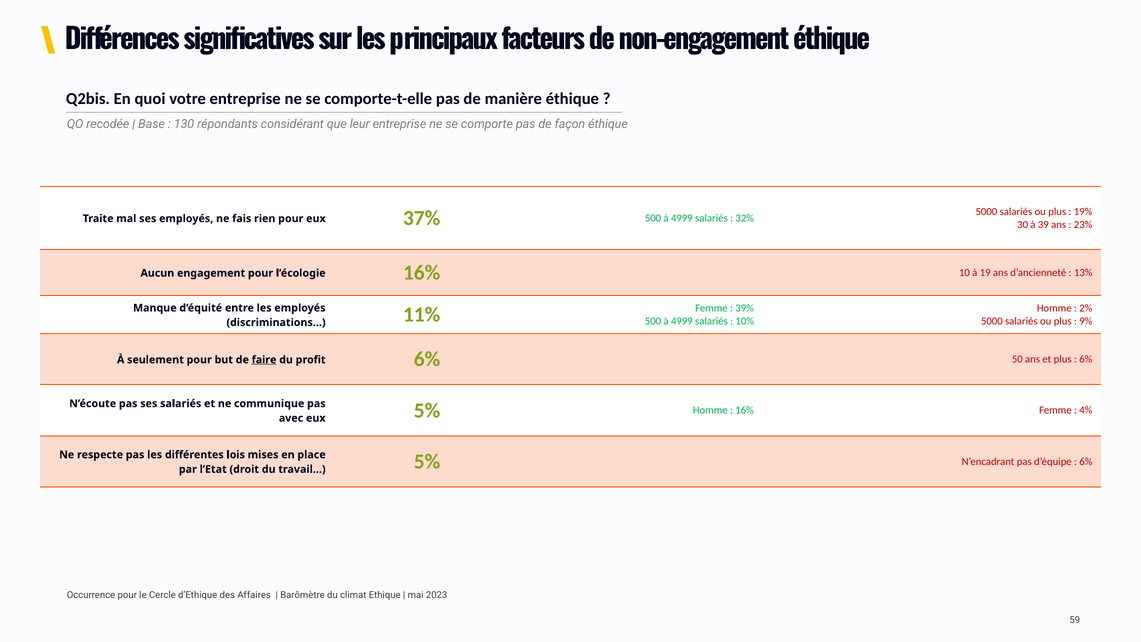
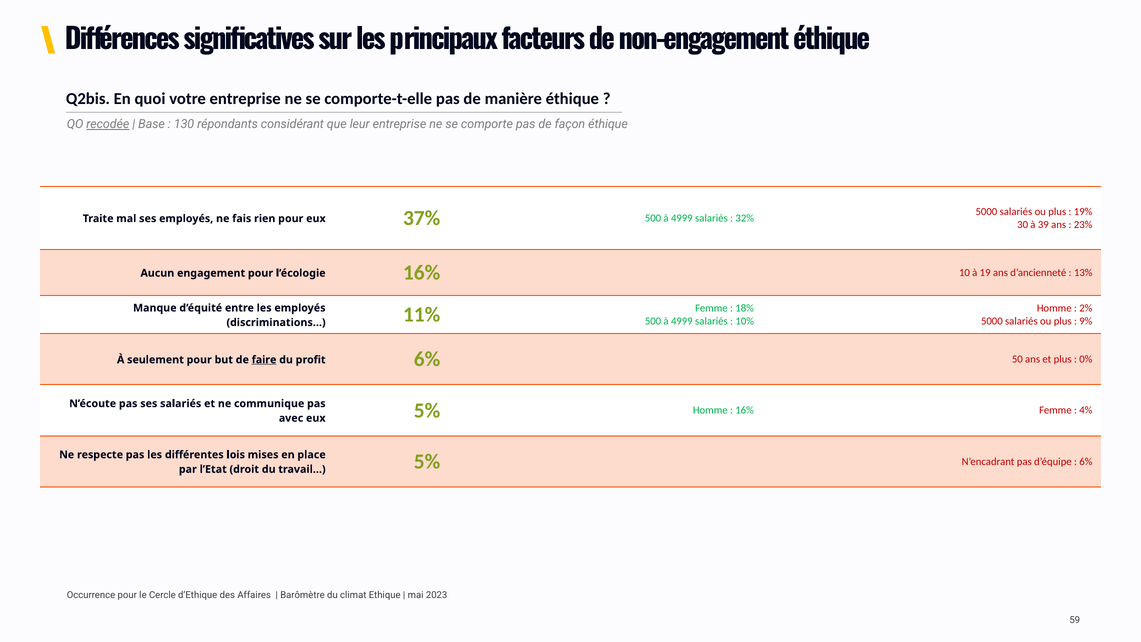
recodée underline: none -> present
39%: 39% -> 18%
6% at (1086, 359): 6% -> 0%
